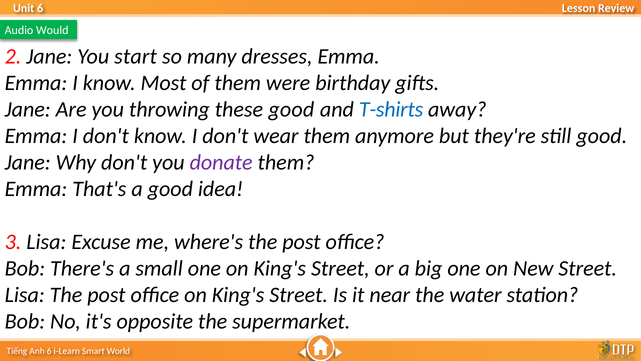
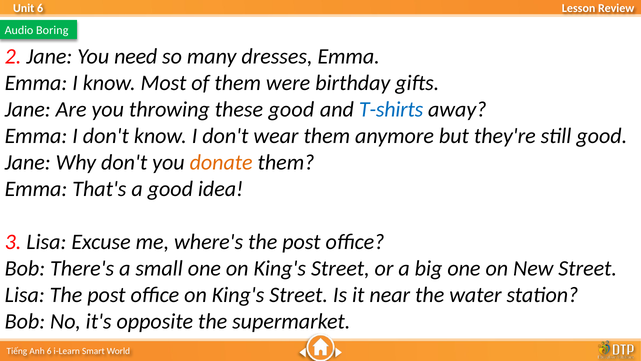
Would: Would -> Boring
start: start -> need
donate colour: purple -> orange
